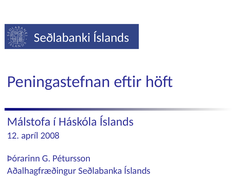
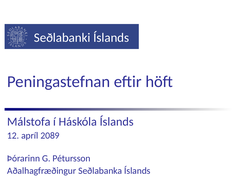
2008: 2008 -> 2089
